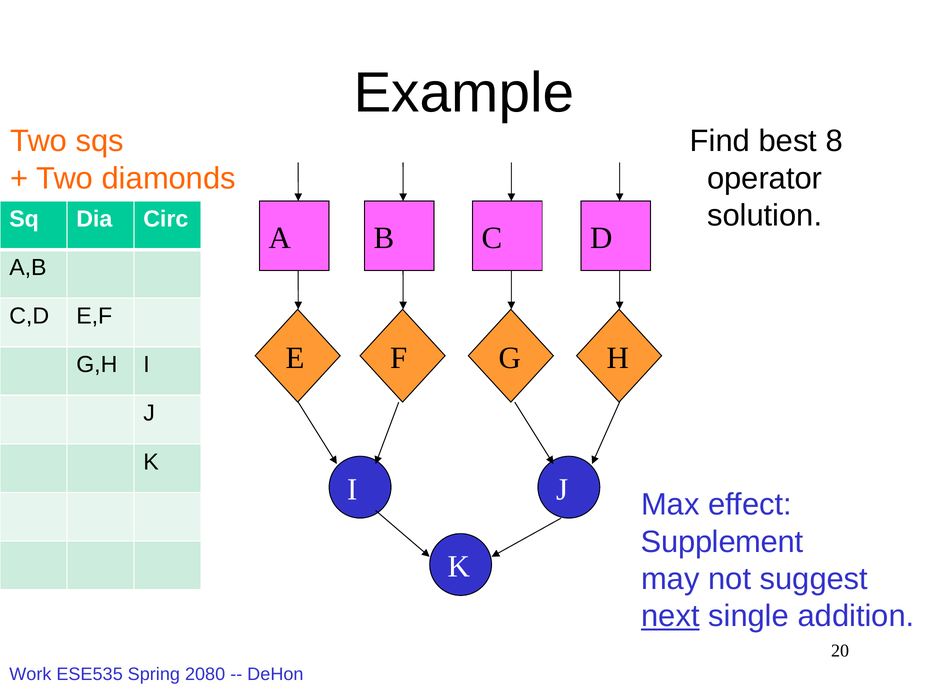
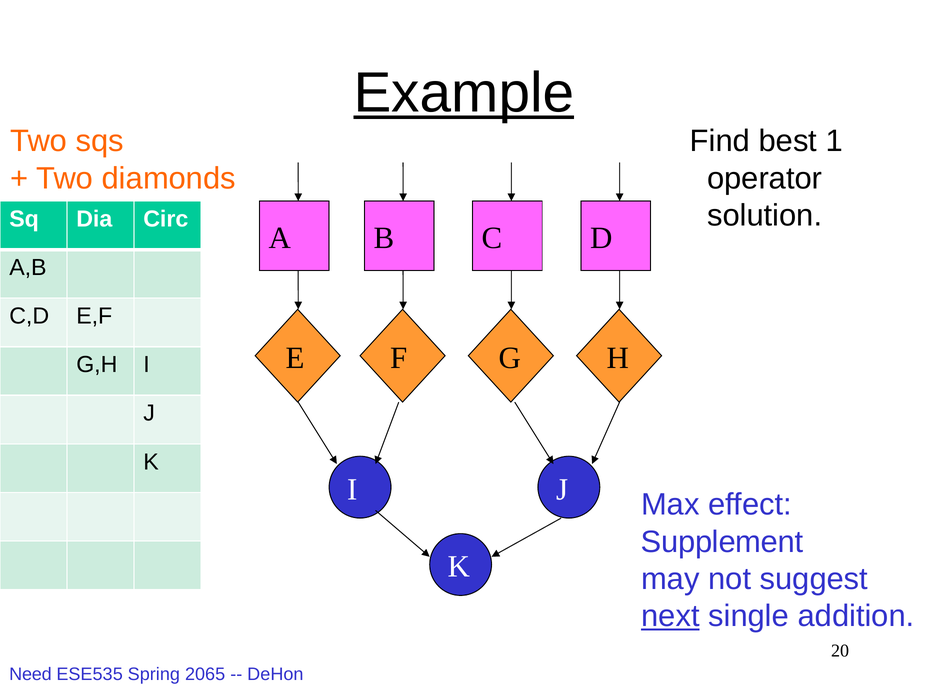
Example underline: none -> present
8: 8 -> 1
Work: Work -> Need
2080: 2080 -> 2065
